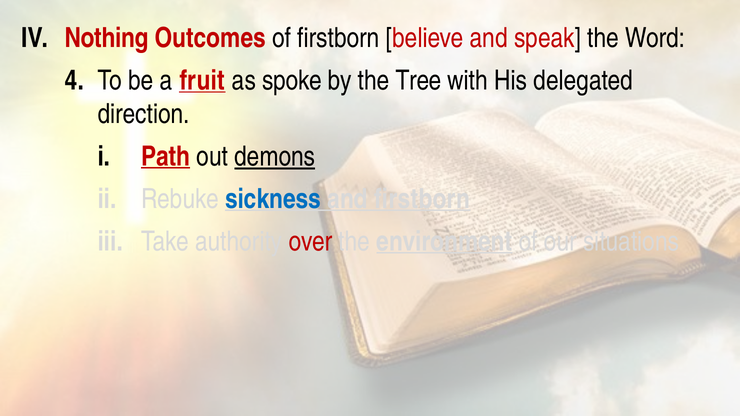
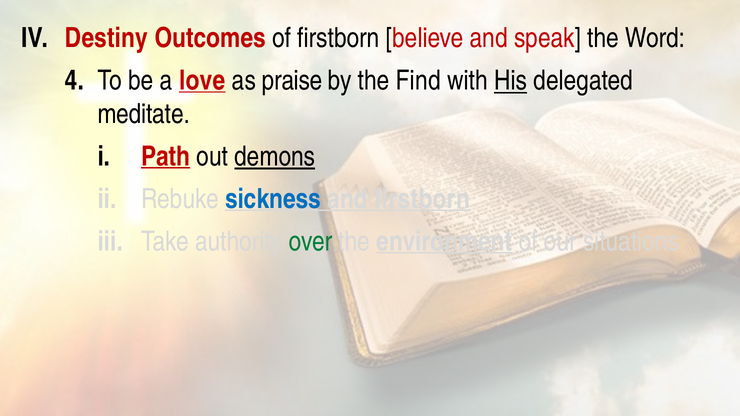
Nothing: Nothing -> Destiny
fruit: fruit -> love
spoke: spoke -> praise
Tree: Tree -> Find
His underline: none -> present
direction: direction -> meditate
over colour: red -> green
